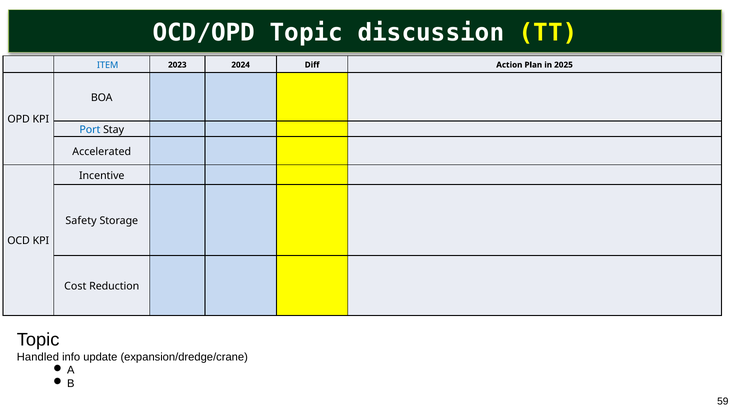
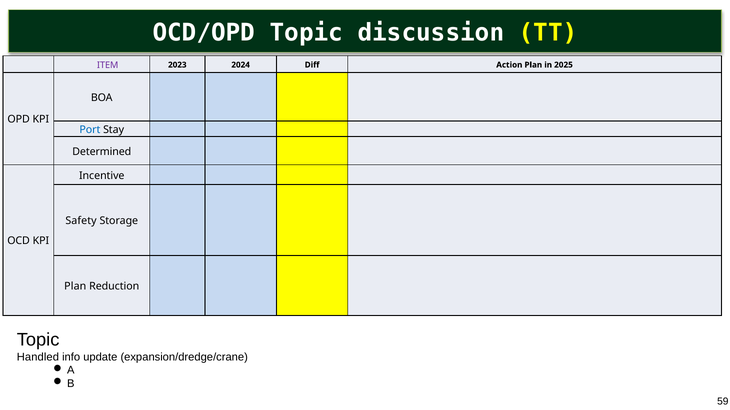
ITEM colour: blue -> purple
Accelerated: Accelerated -> Determined
Cost at (75, 287): Cost -> Plan
